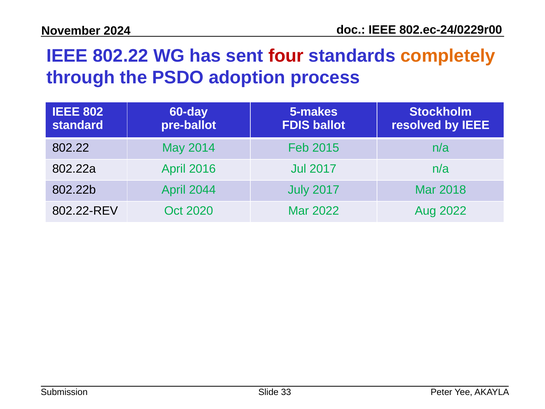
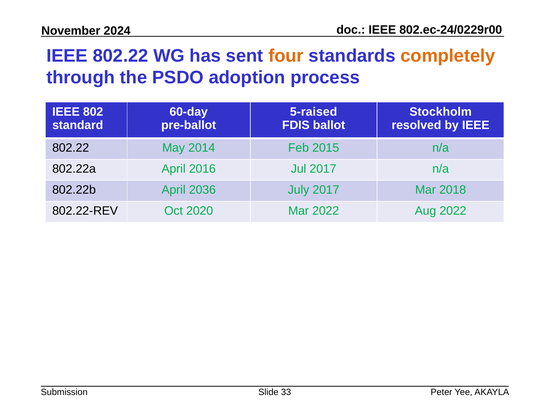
four colour: red -> orange
5-makes: 5-makes -> 5-raised
2044: 2044 -> 2036
